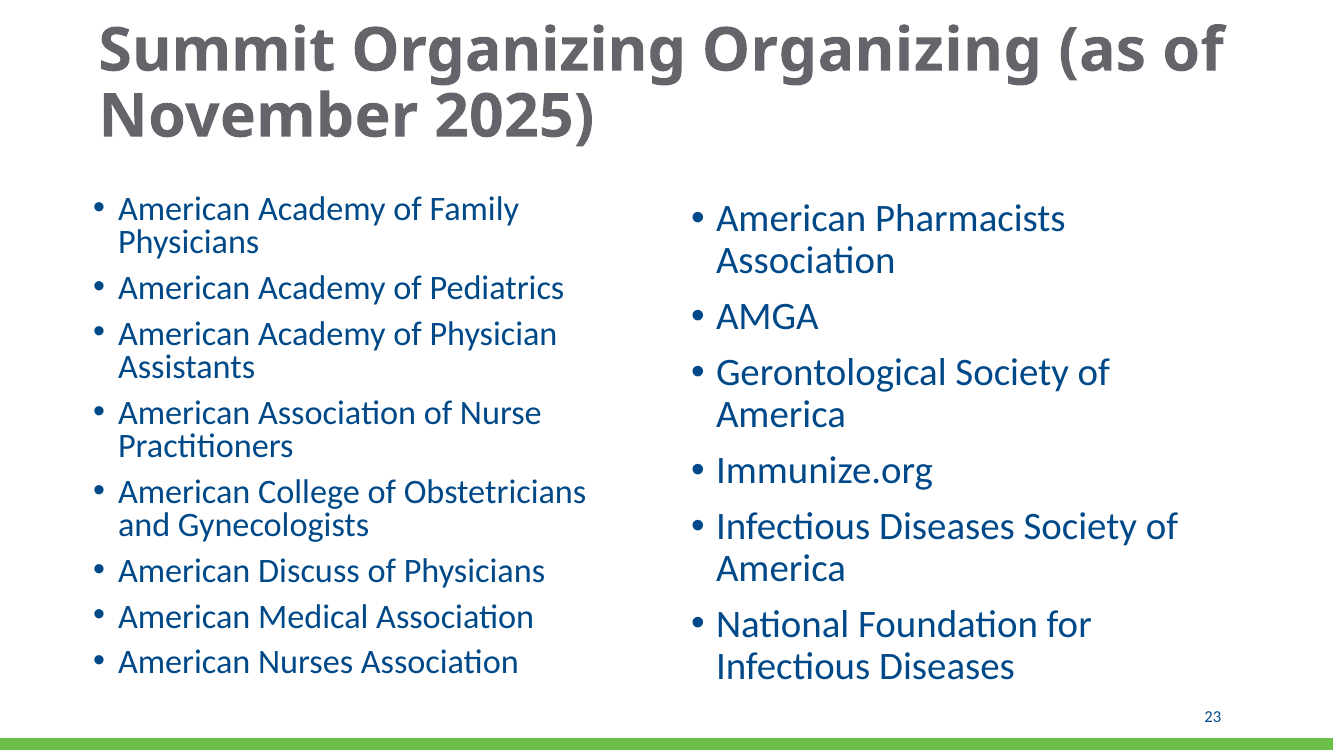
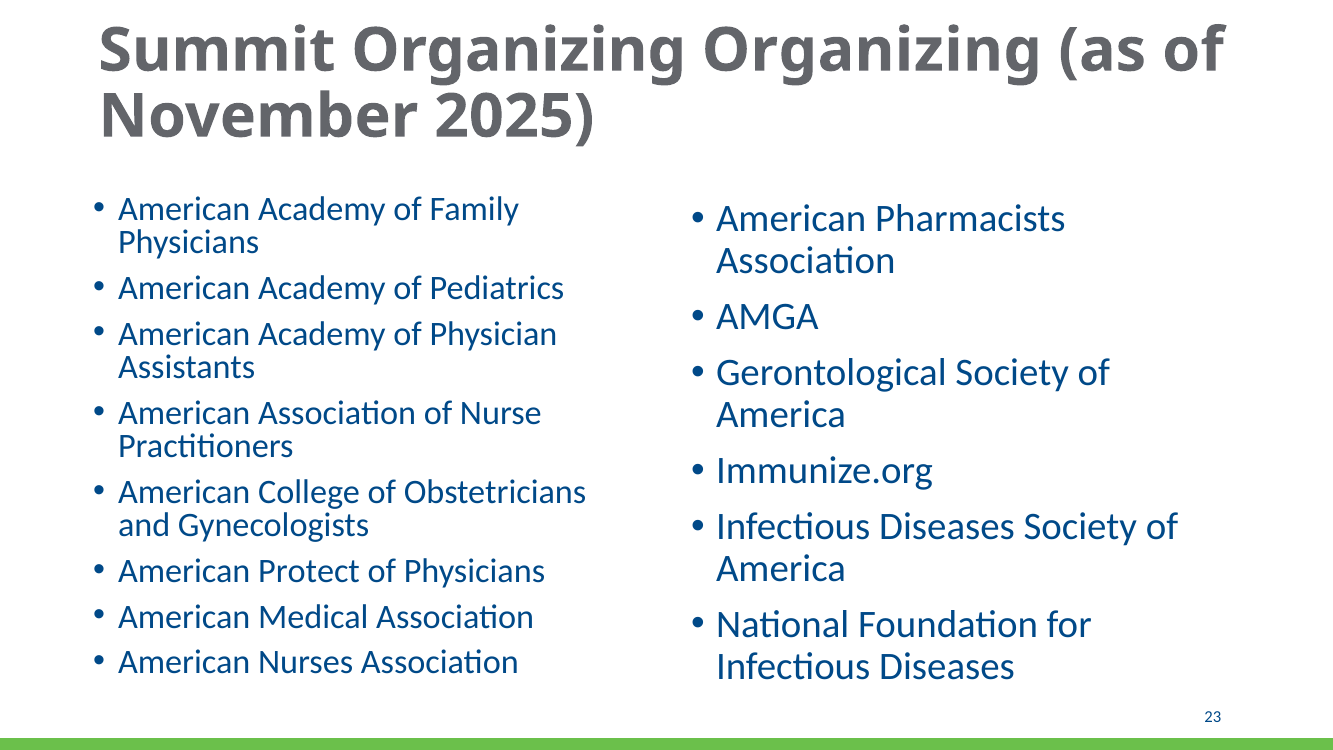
Discuss: Discuss -> Protect
